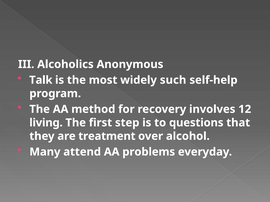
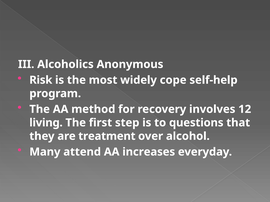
Talk: Talk -> Risk
such: such -> cope
problems: problems -> increases
